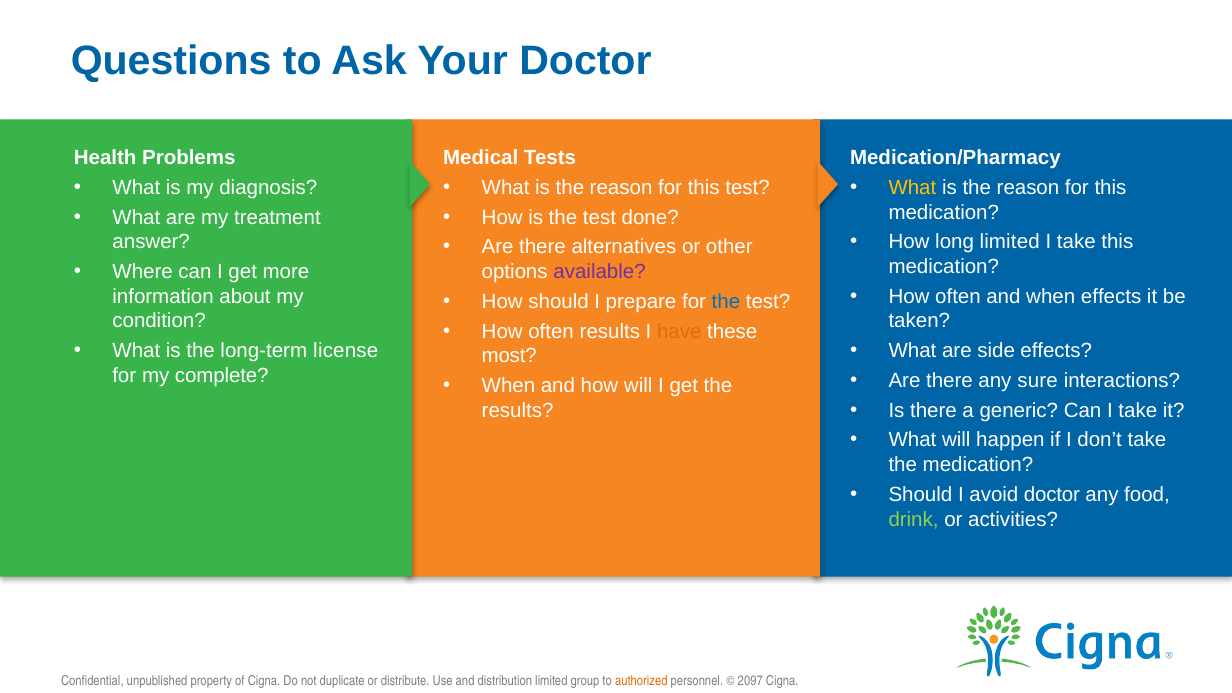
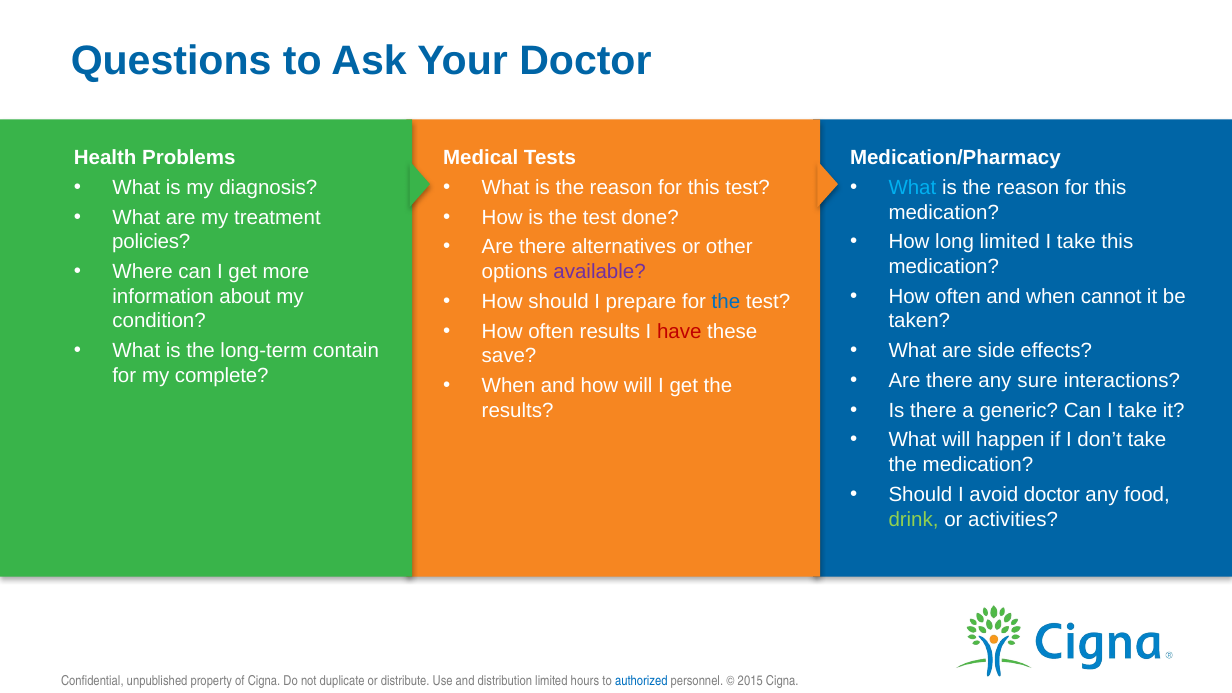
What at (912, 188) colour: yellow -> light blue
answer: answer -> policies
when effects: effects -> cannot
have colour: orange -> red
license: license -> contain
most: most -> save
group: group -> hours
authorized colour: orange -> blue
2097: 2097 -> 2015
